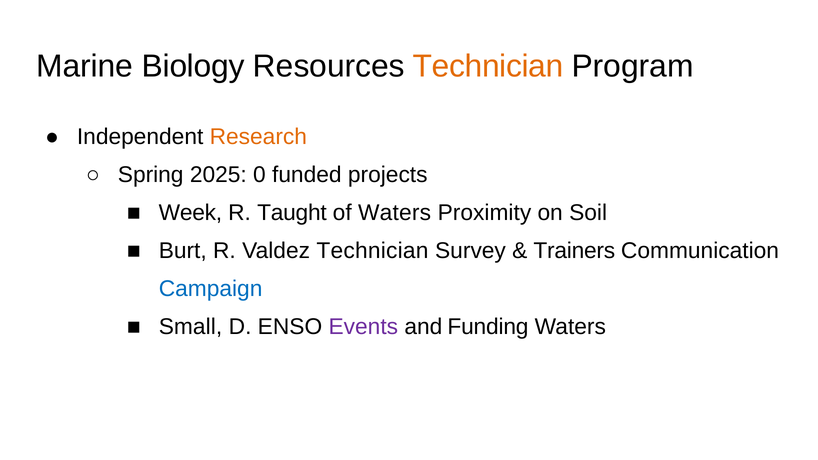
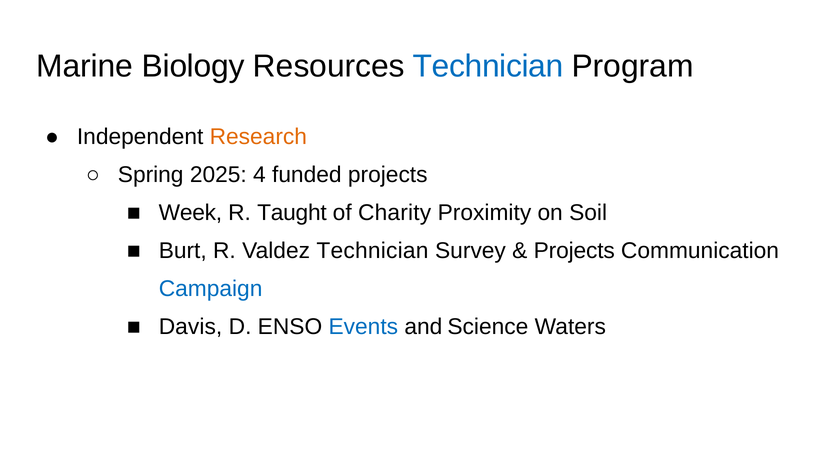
Technician at (488, 66) colour: orange -> blue
0: 0 -> 4
of Waters: Waters -> Charity
Trainers at (574, 251): Trainers -> Projects
Small: Small -> Davis
Events colour: purple -> blue
Funding: Funding -> Science
